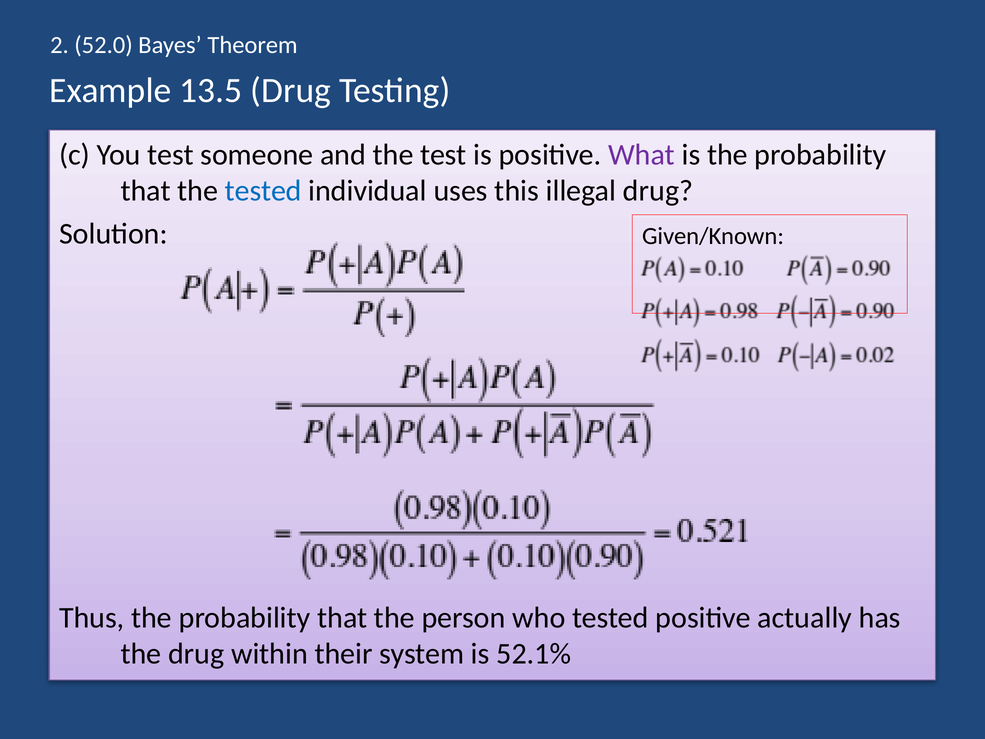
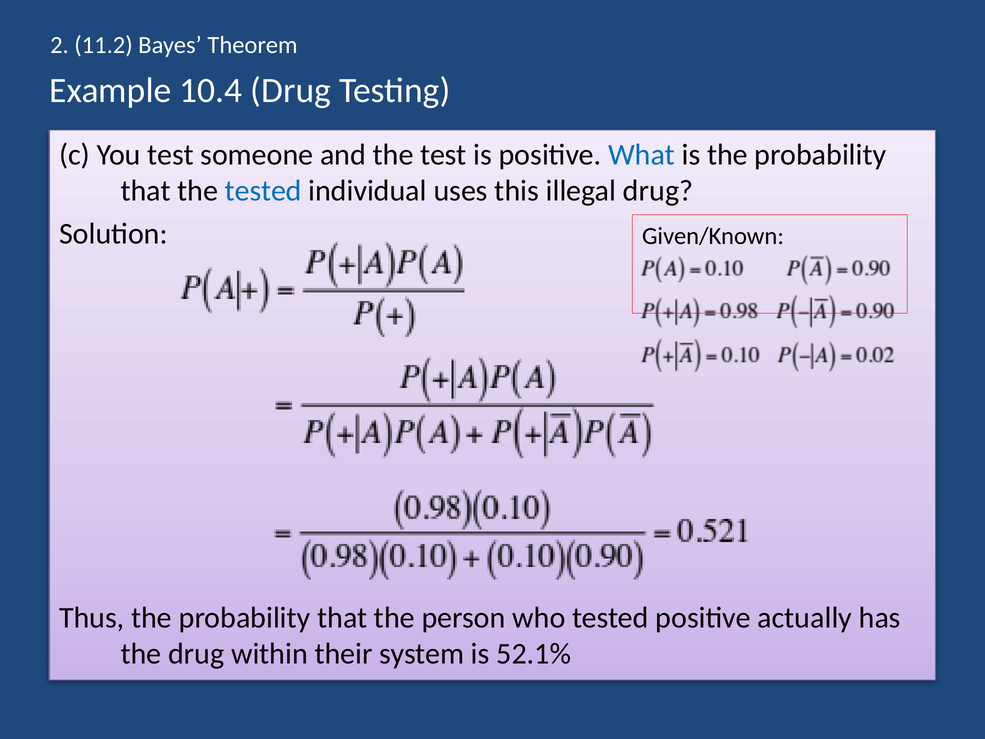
52.0: 52.0 -> 11.2
13.5: 13.5 -> 10.4
What colour: purple -> blue
